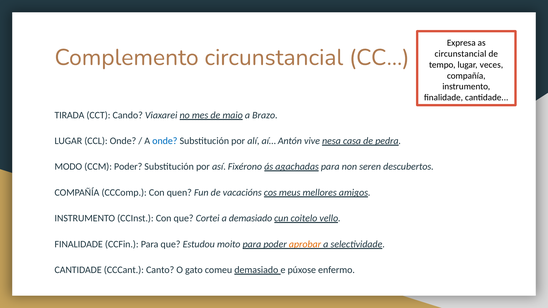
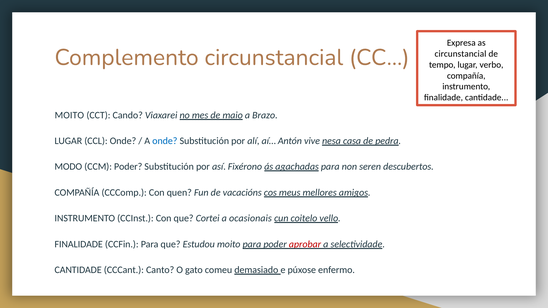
veces: veces -> verbo
TIRADA at (69, 115): TIRADA -> MOITO
a demasiado: demasiado -> ocasionais
aprobar colour: orange -> red
